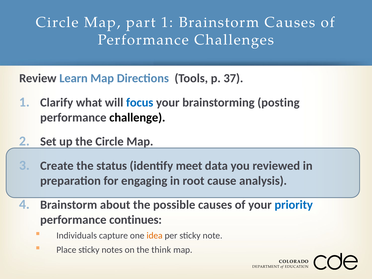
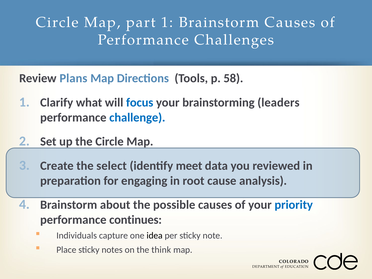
Learn: Learn -> Plans
37: 37 -> 58
posting: posting -> leaders
challenge colour: black -> blue
status: status -> select
idea colour: orange -> black
